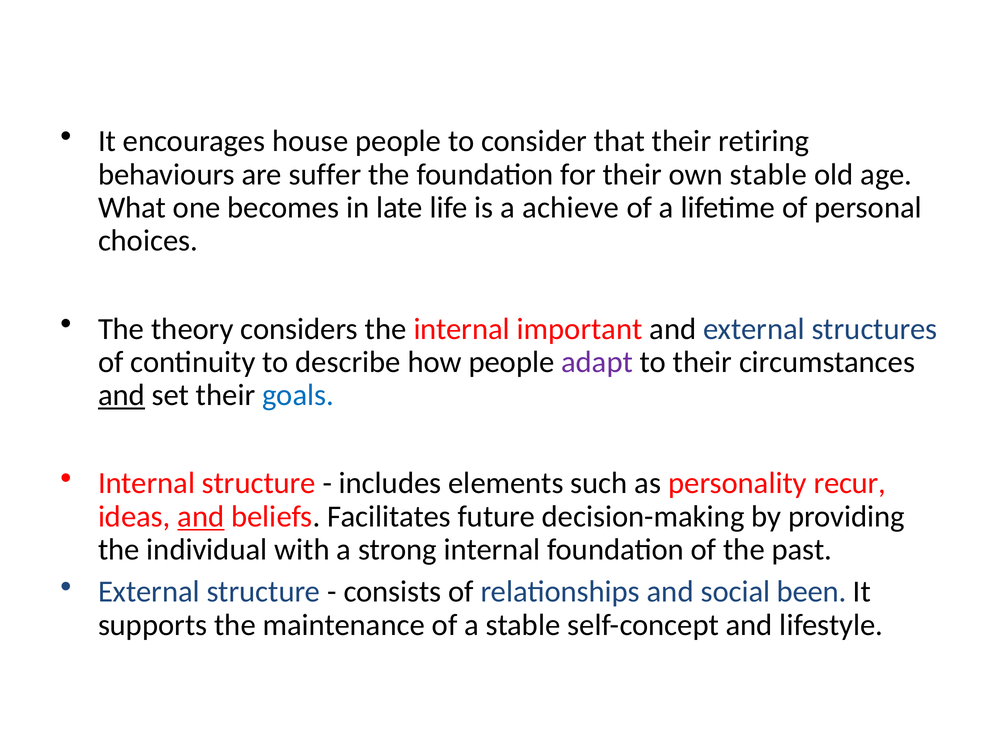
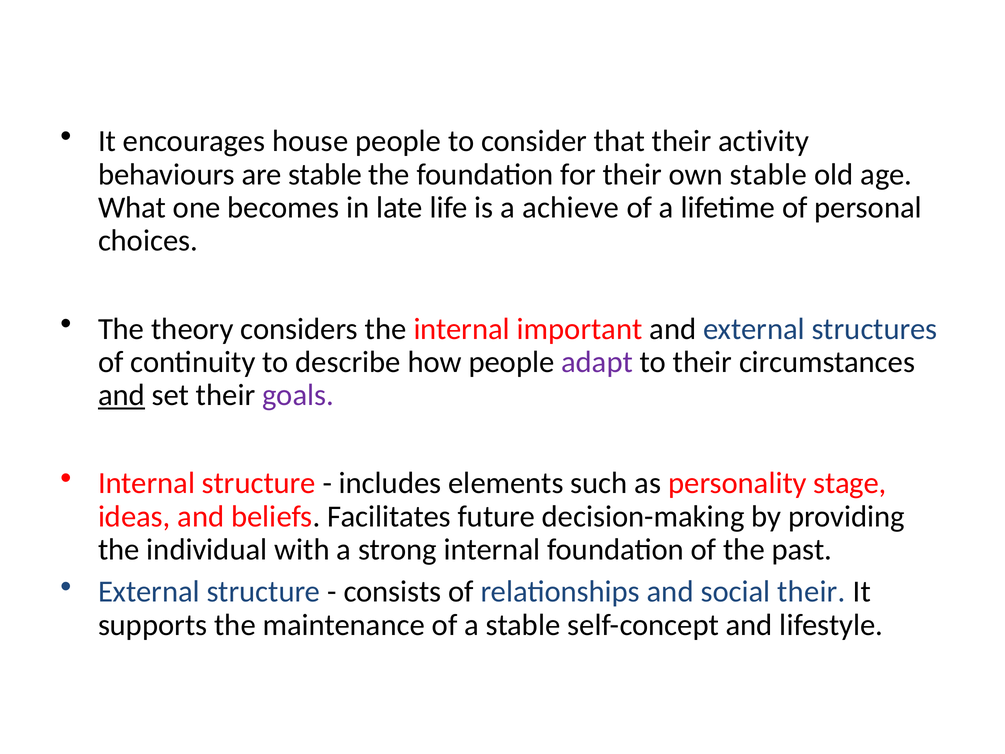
retiring: retiring -> activity
are suffer: suffer -> stable
goals colour: blue -> purple
recur: recur -> stage
and at (201, 516) underline: present -> none
social been: been -> their
